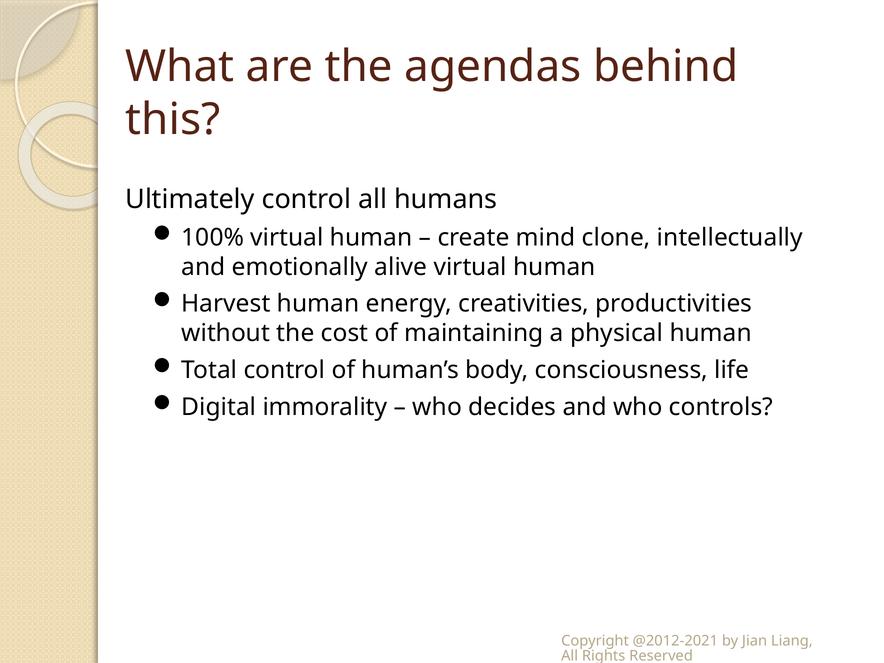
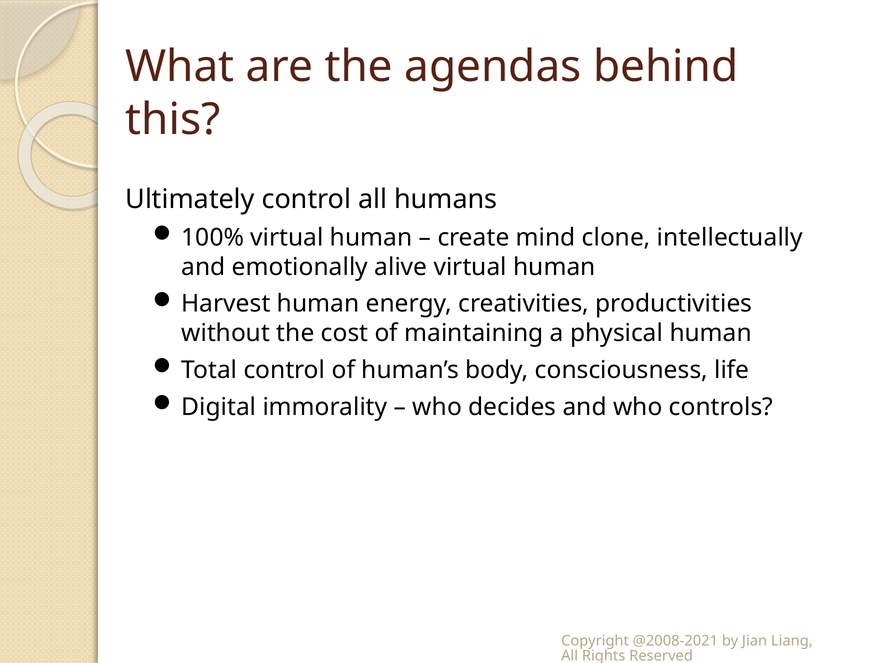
@2012-2021: @2012-2021 -> @2008-2021
